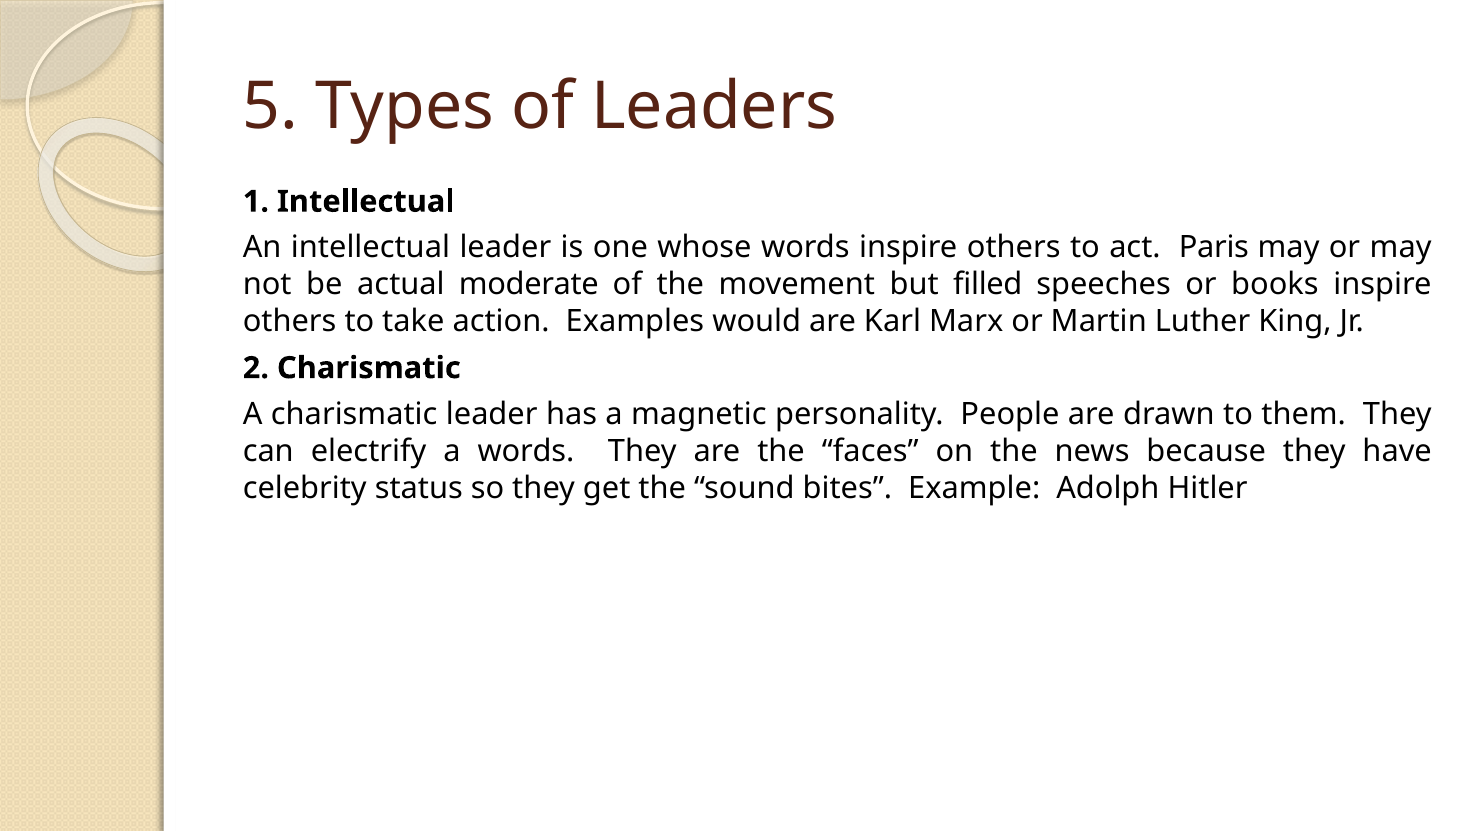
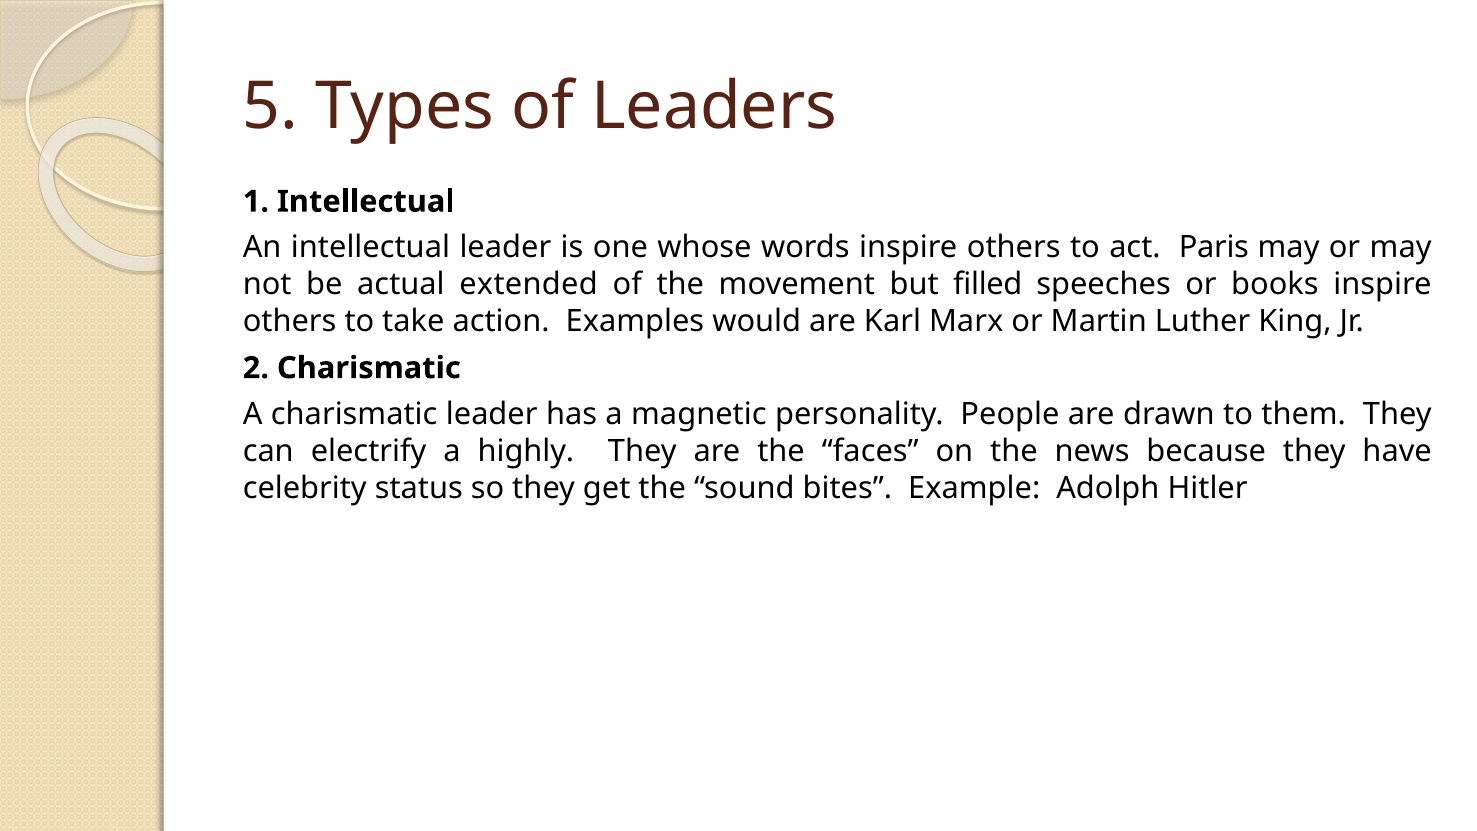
moderate: moderate -> extended
a words: words -> highly
